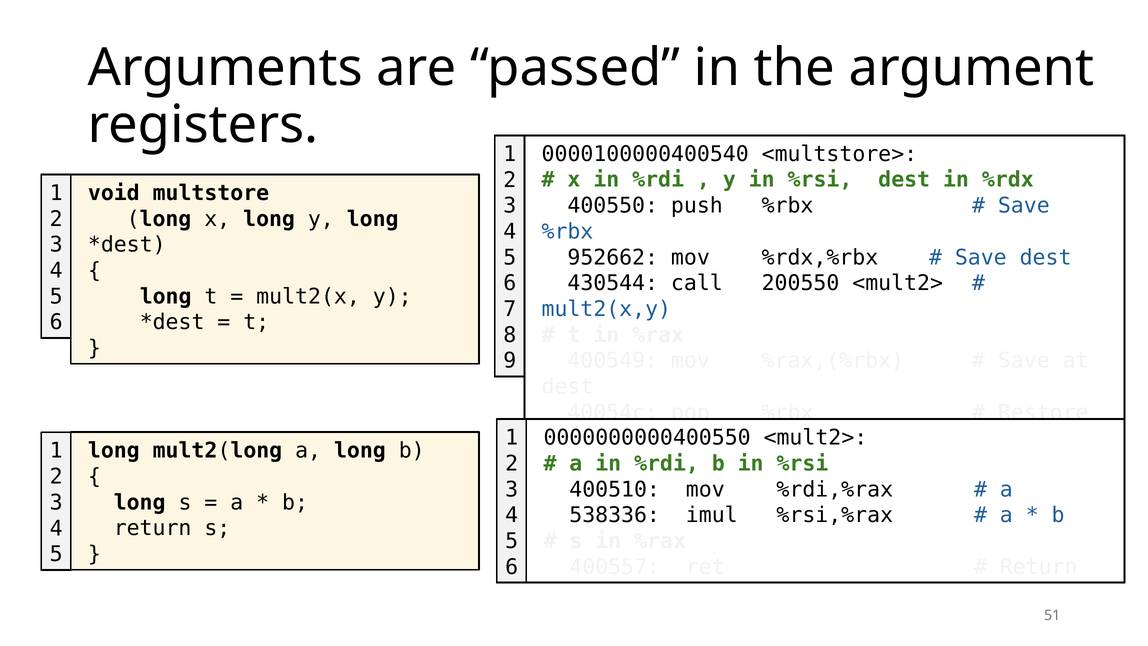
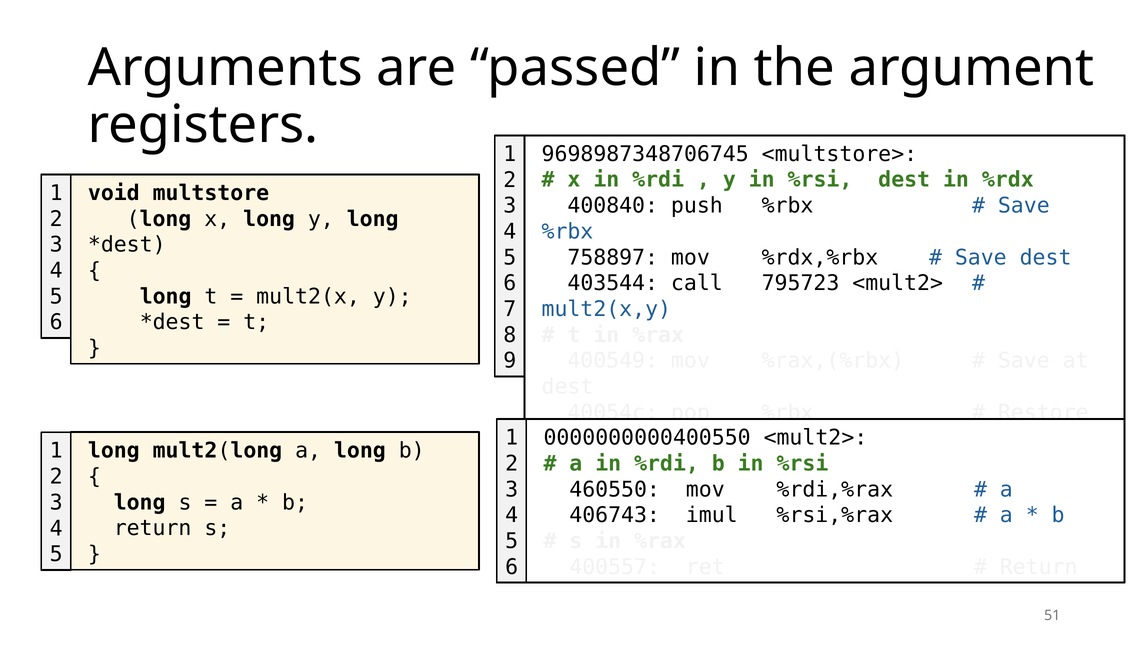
0000100000400540: 0000100000400540 -> 9698987348706745
400550: 400550 -> 400840
952662: 952662 -> 758897
430544: 430544 -> 403544
200550: 200550 -> 795723
400510: 400510 -> 460550
538336: 538336 -> 406743
